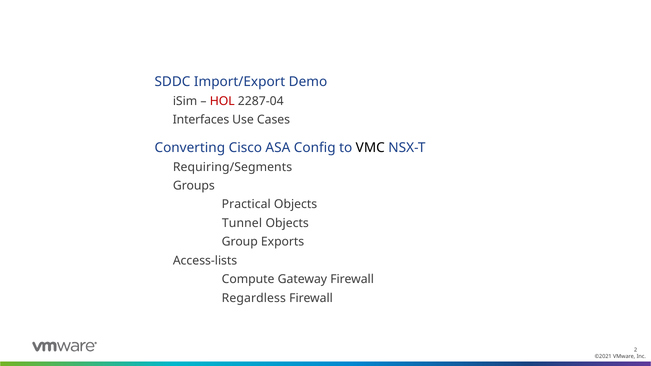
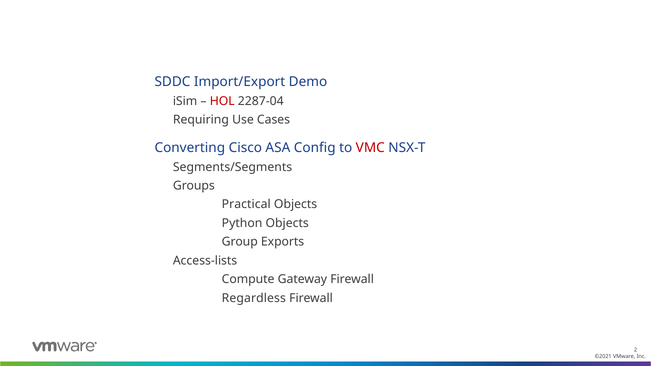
Interfaces: Interfaces -> Requiring
VMC colour: black -> red
Requiring/Segments: Requiring/Segments -> Segments/Segments
Tunnel: Tunnel -> Python
